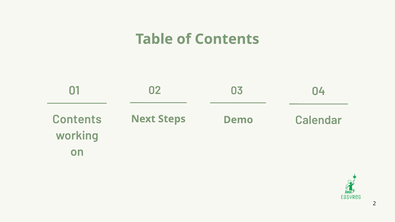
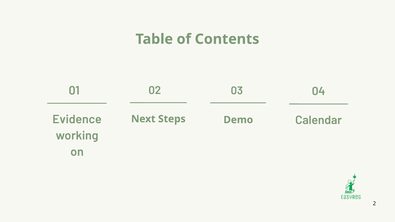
Contents at (77, 120): Contents -> Evidence
